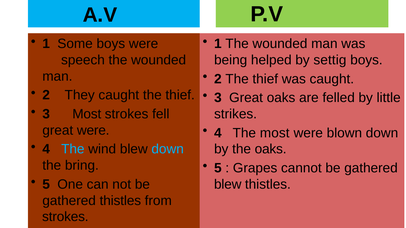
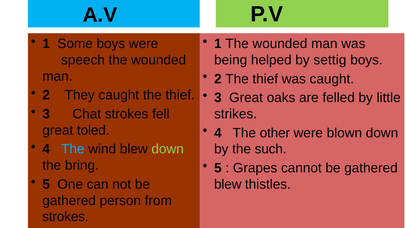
3 Most: Most -> Chat
great were: were -> toled
The most: most -> other
down at (168, 149) colour: light blue -> light green
the oaks: oaks -> such
gathered thistles: thistles -> person
